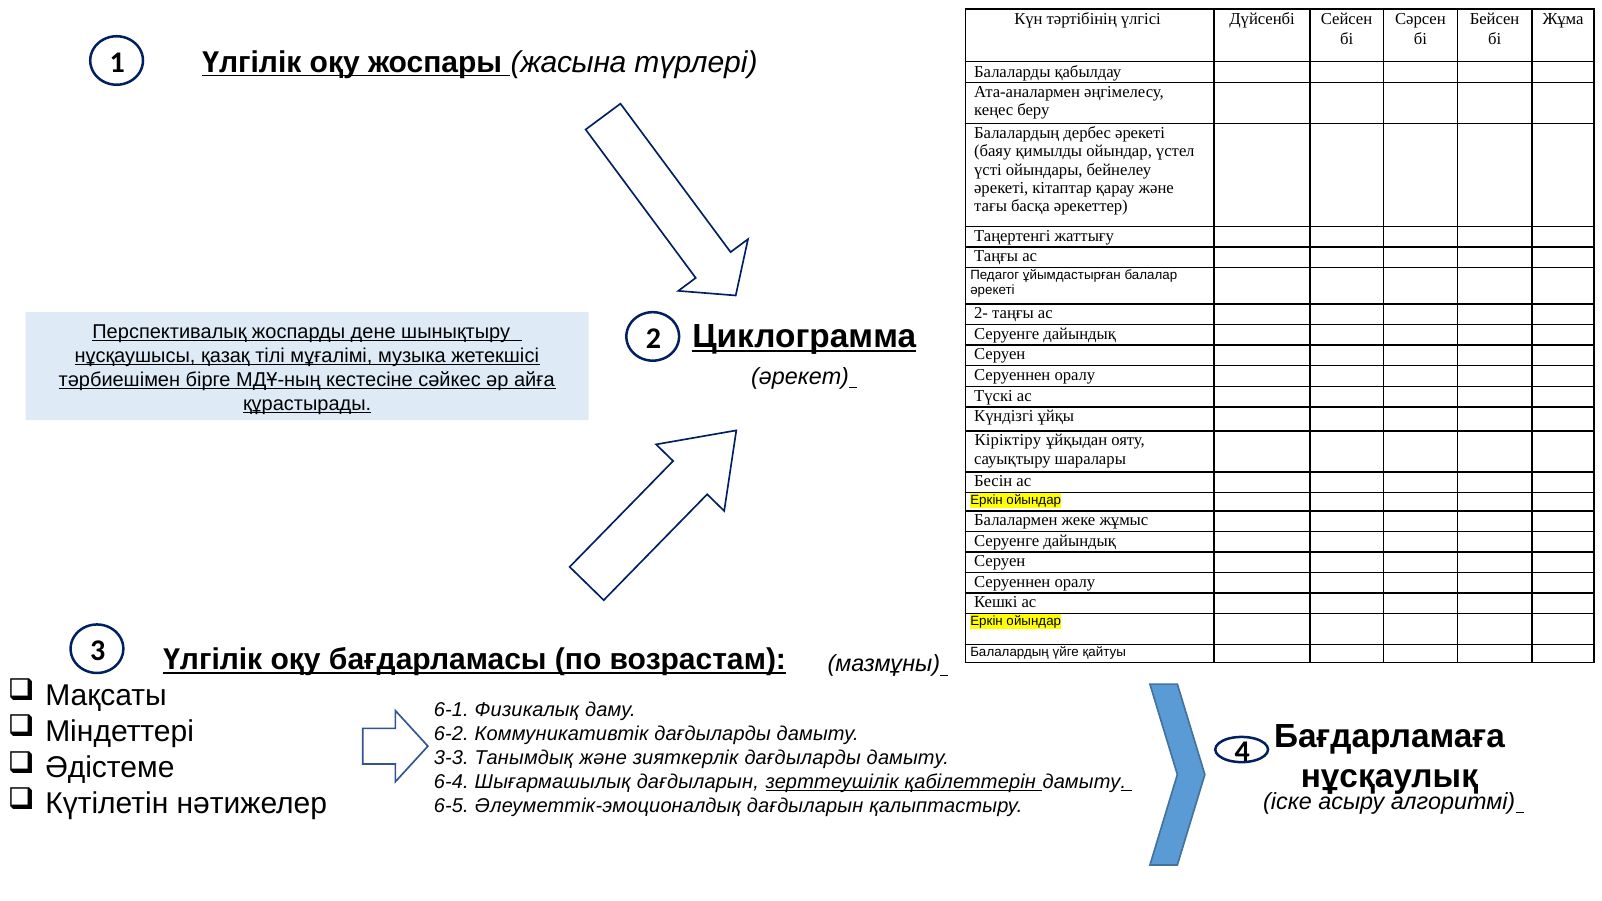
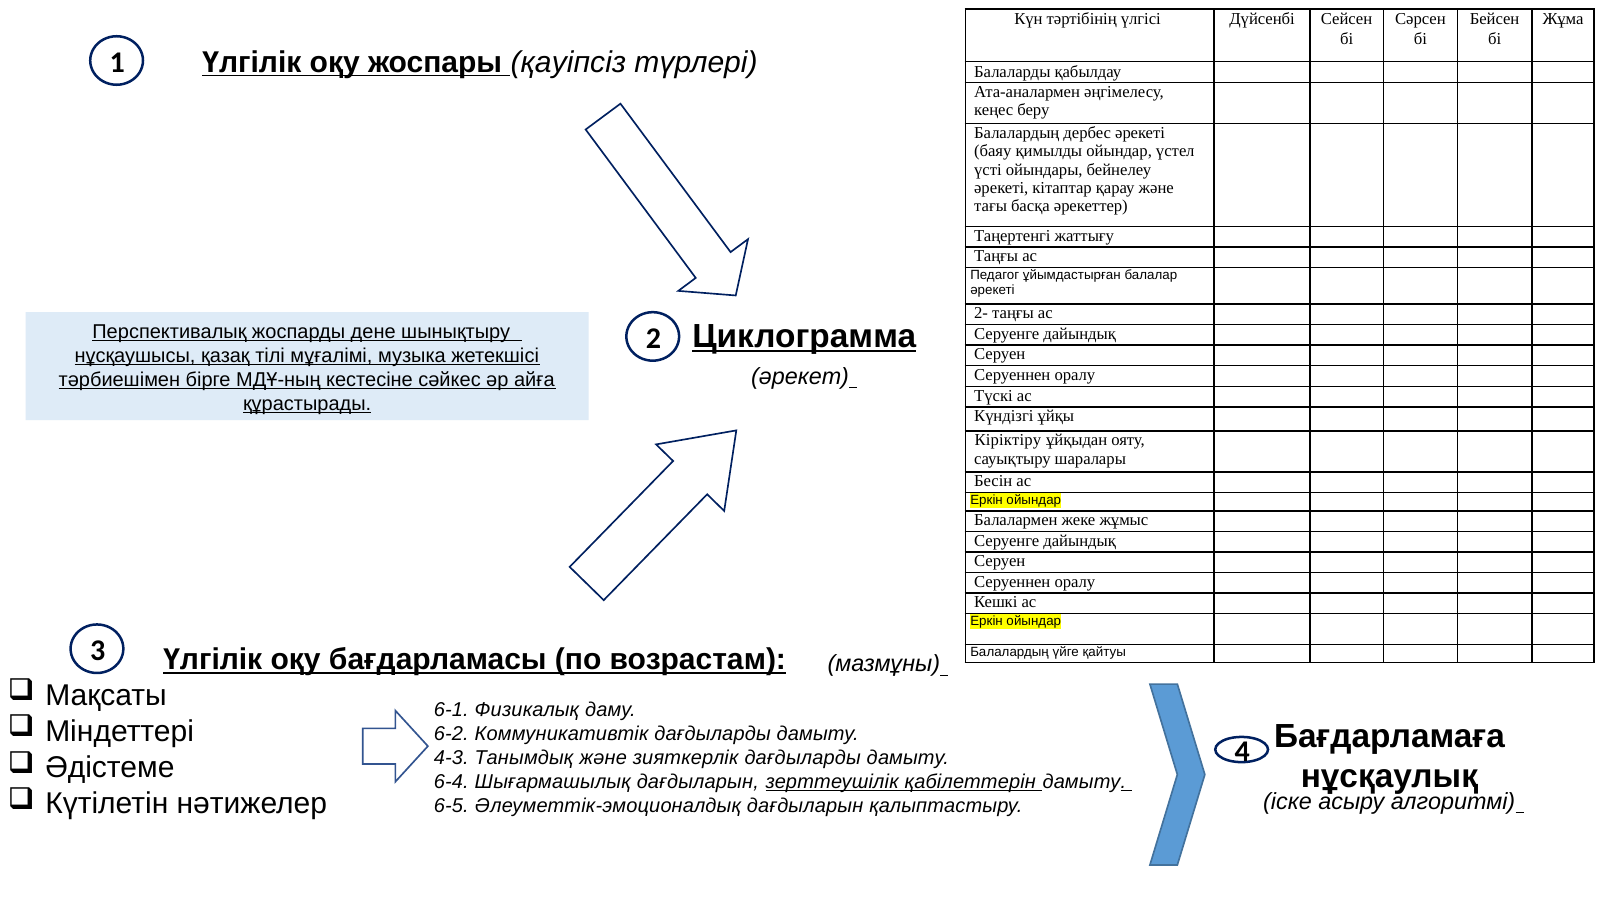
жасына: жасына -> қауіпсіз
3-3: 3-3 -> 4-3
